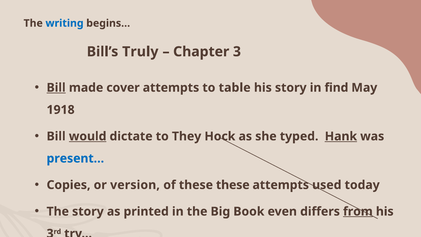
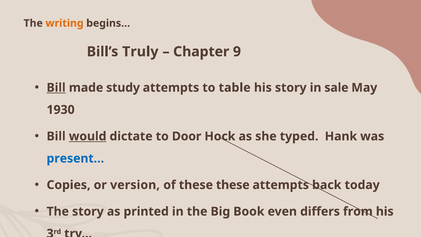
writing colour: blue -> orange
Chapter 3: 3 -> 9
cover: cover -> study
find: find -> sale
1918: 1918 -> 1930
They: They -> Door
Hank underline: present -> none
used: used -> back
from underline: present -> none
